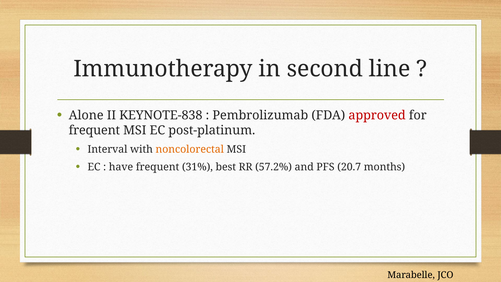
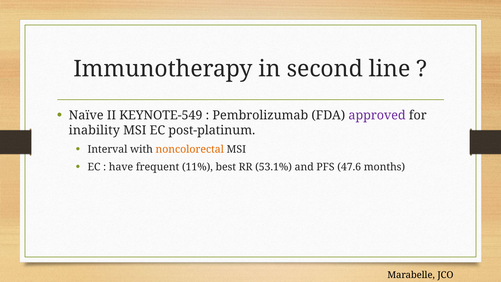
Alone: Alone -> Naïve
KEYNOTE-838: KEYNOTE-838 -> KEYNOTE-549
approved colour: red -> purple
frequent at (94, 130): frequent -> inability
31%: 31% -> 11%
57.2%: 57.2% -> 53.1%
20.7: 20.7 -> 47.6
